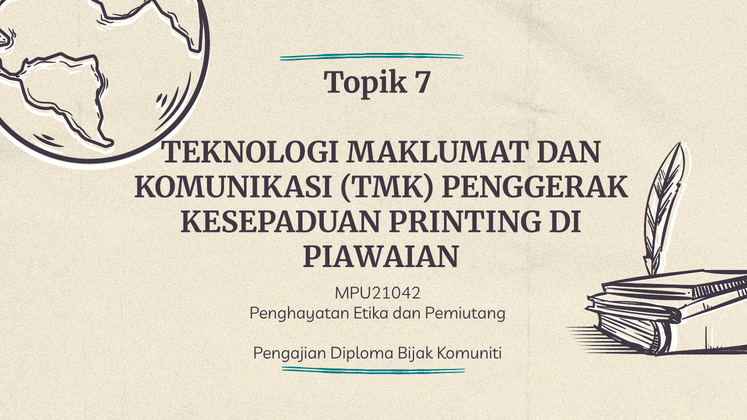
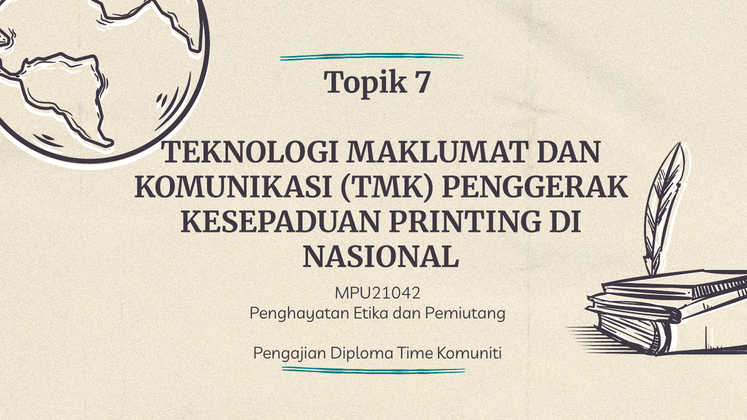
PIAWAIAN: PIAWAIAN -> NASIONAL
Bijak: Bijak -> Time
